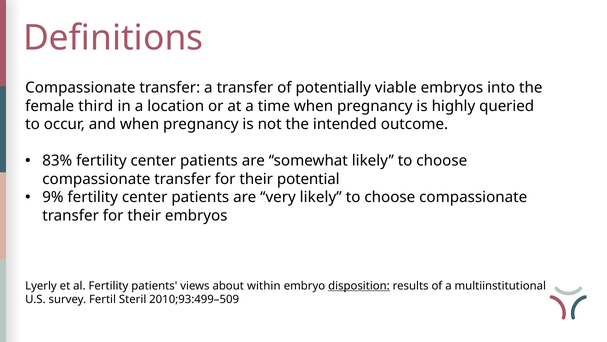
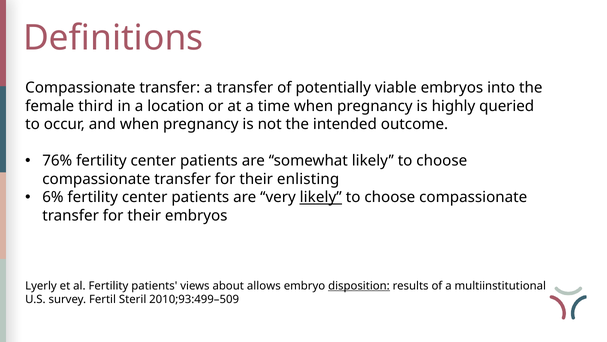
83%: 83% -> 76%
potential: potential -> enlisting
9%: 9% -> 6%
likely at (321, 197) underline: none -> present
within: within -> allows
